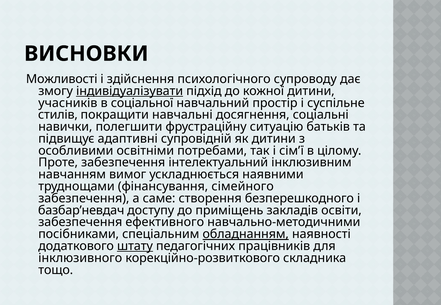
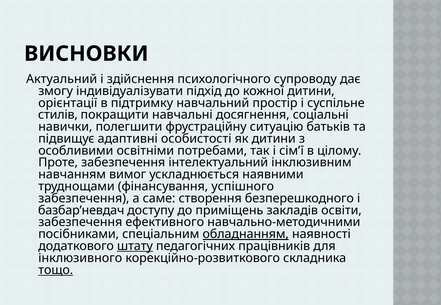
Можливості: Можливості -> Актуальний
індивідуалізувати underline: present -> none
учасників: учасників -> орієнтації
соціальної: соціальної -> підтримку
супровідній: супровідній -> особистості
сімейного: сімейного -> успішного
тощо underline: none -> present
